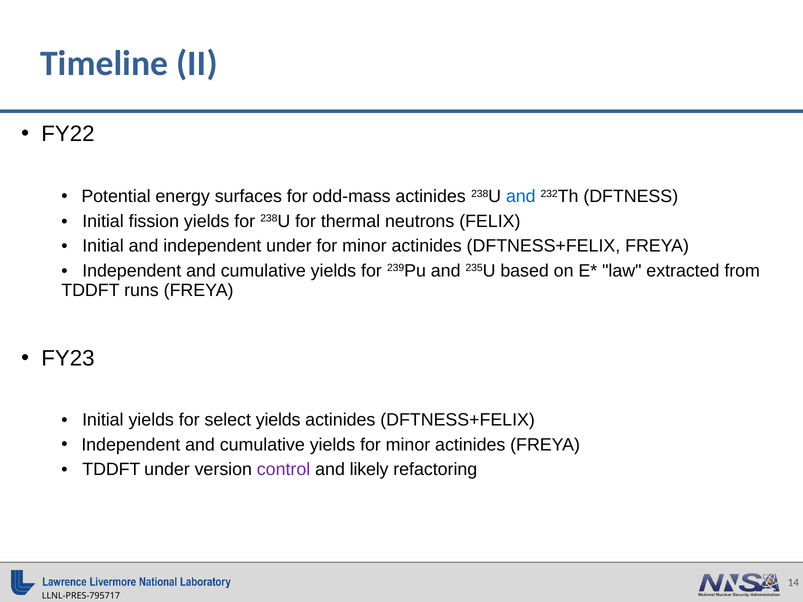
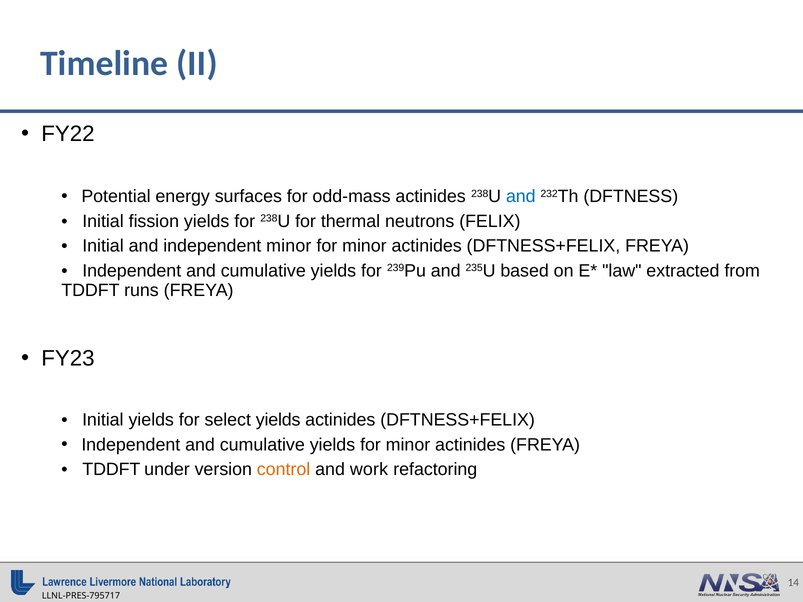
independent under: under -> minor
control colour: purple -> orange
likely: likely -> work
